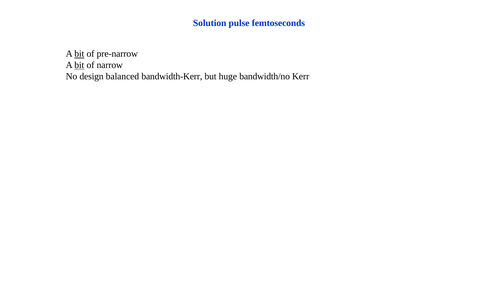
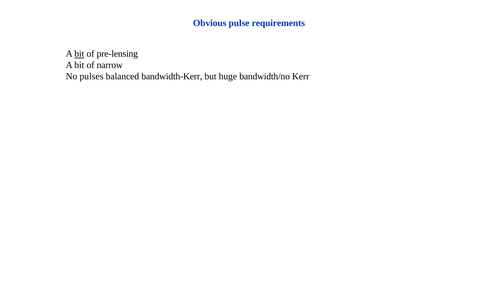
Solution: Solution -> Obvious
femtoseconds: femtoseconds -> requirements
pre-narrow: pre-narrow -> pre-lensing
bit at (79, 65) underline: present -> none
design: design -> pulses
